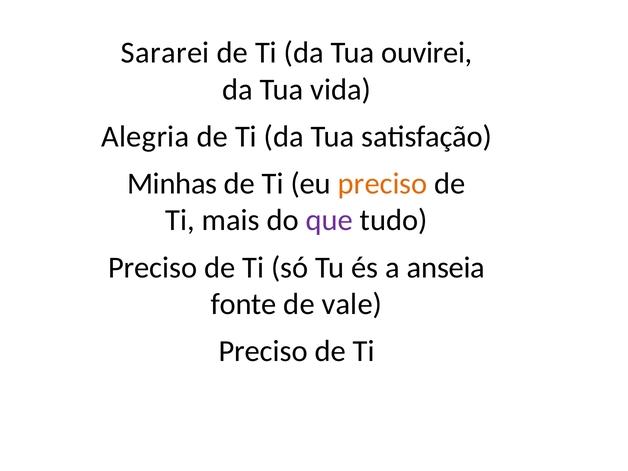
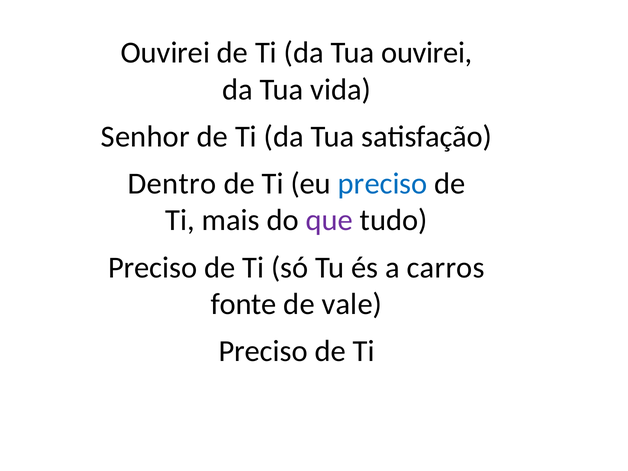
Sararei at (165, 53): Sararei -> Ouvirei
Alegria: Alegria -> Senhor
Minhas: Minhas -> Dentro
preciso at (383, 184) colour: orange -> blue
anseia: anseia -> carros
